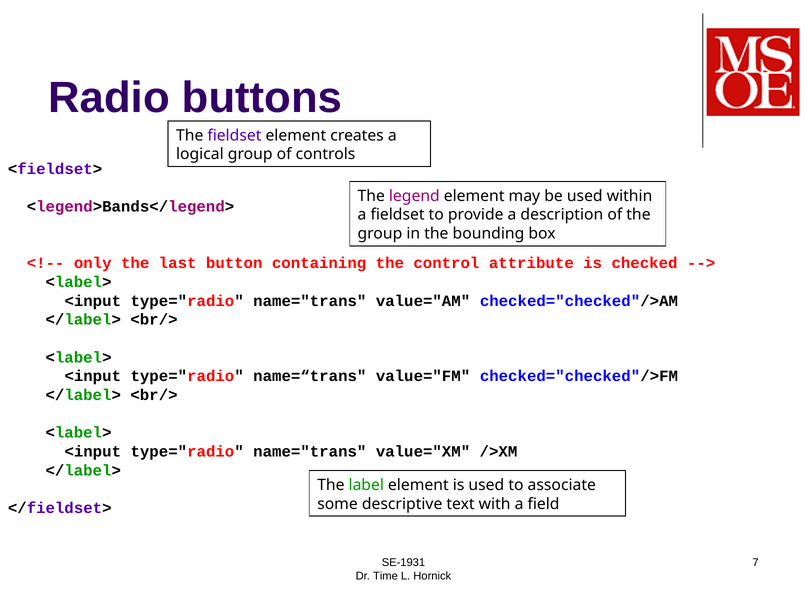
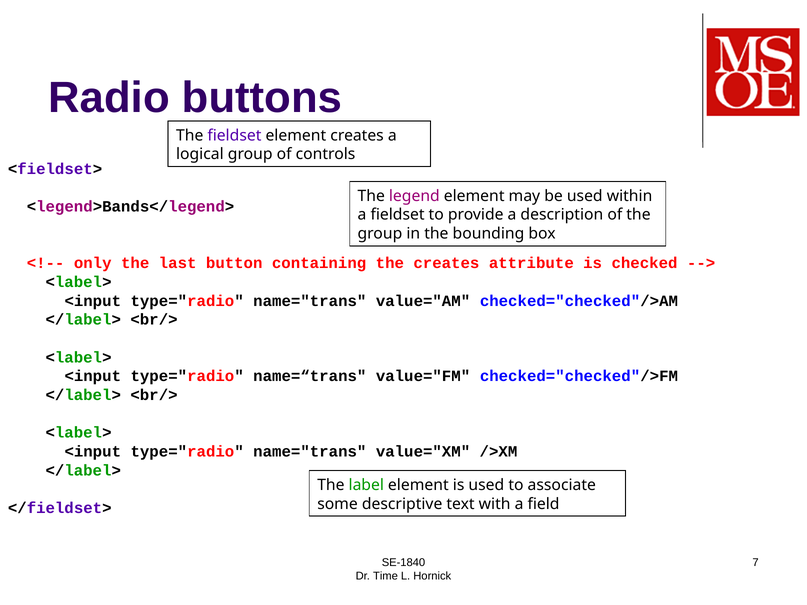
the control: control -> creates
SE-1931: SE-1931 -> SE-1840
